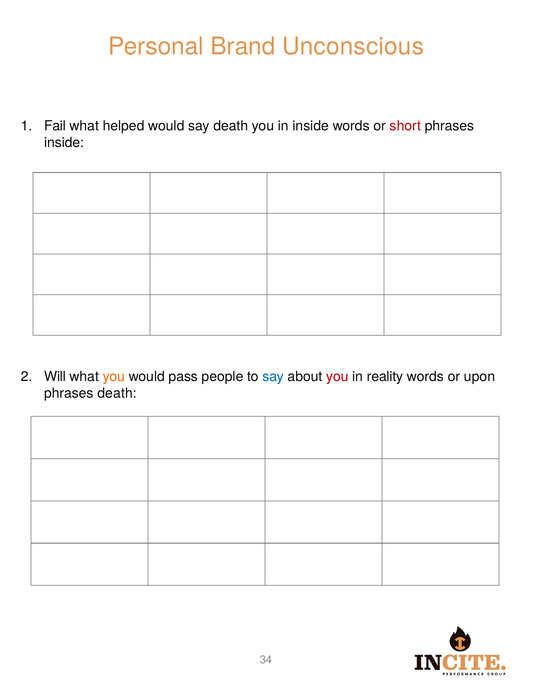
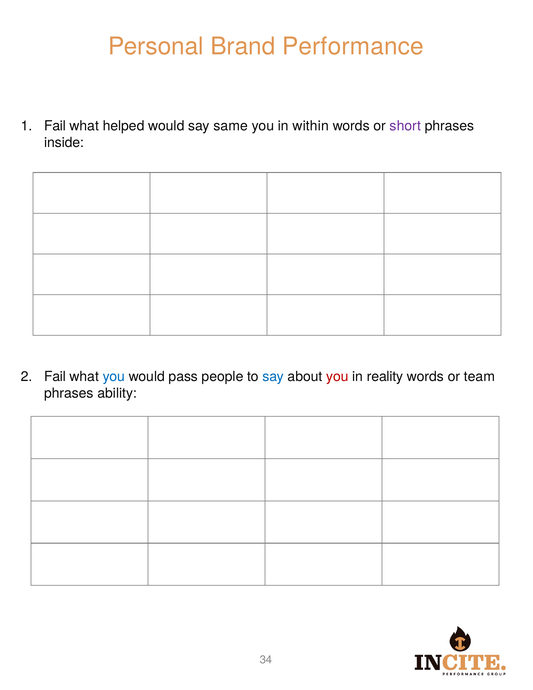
Unconscious: Unconscious -> Performance
say death: death -> same
in inside: inside -> within
short colour: red -> purple
Will at (55, 376): Will -> Fail
you at (114, 376) colour: orange -> blue
upon: upon -> team
phrases death: death -> ability
